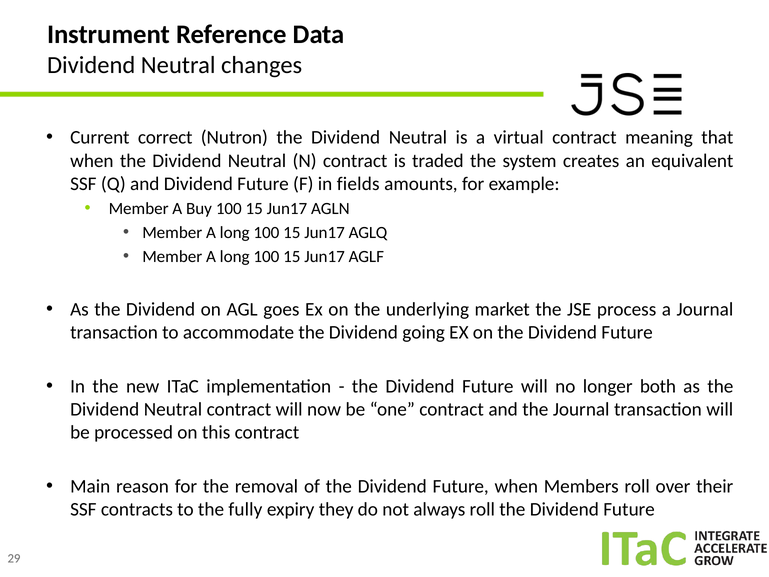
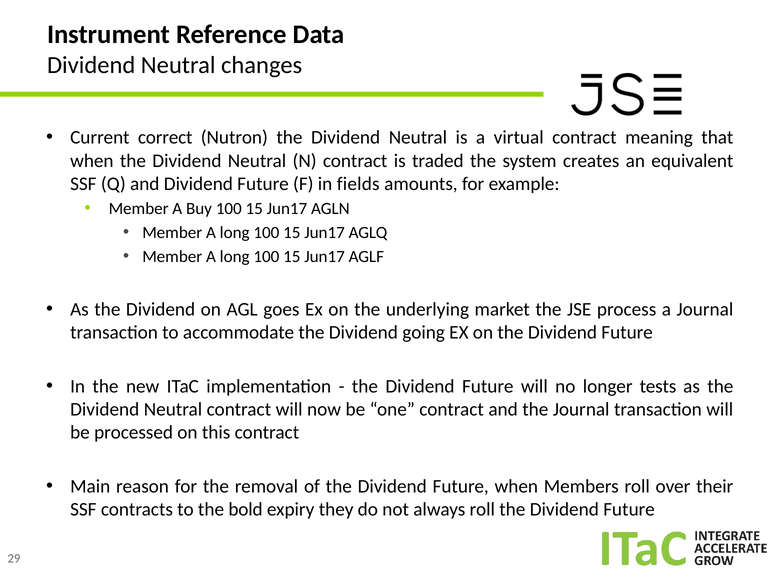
both: both -> tests
fully: fully -> bold
